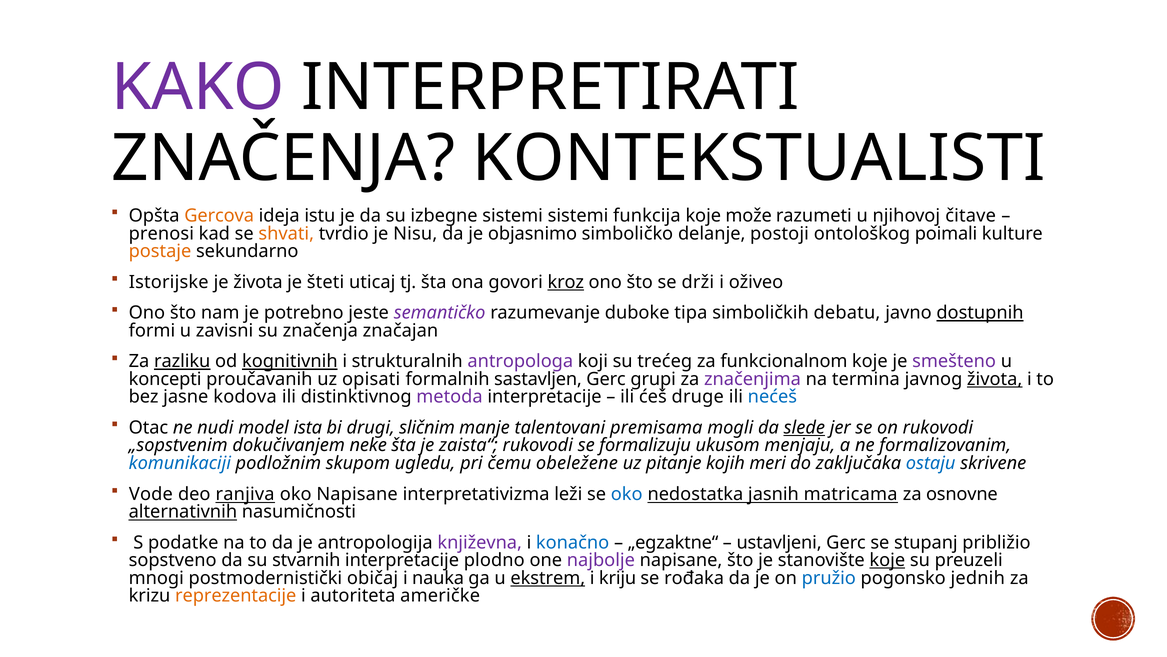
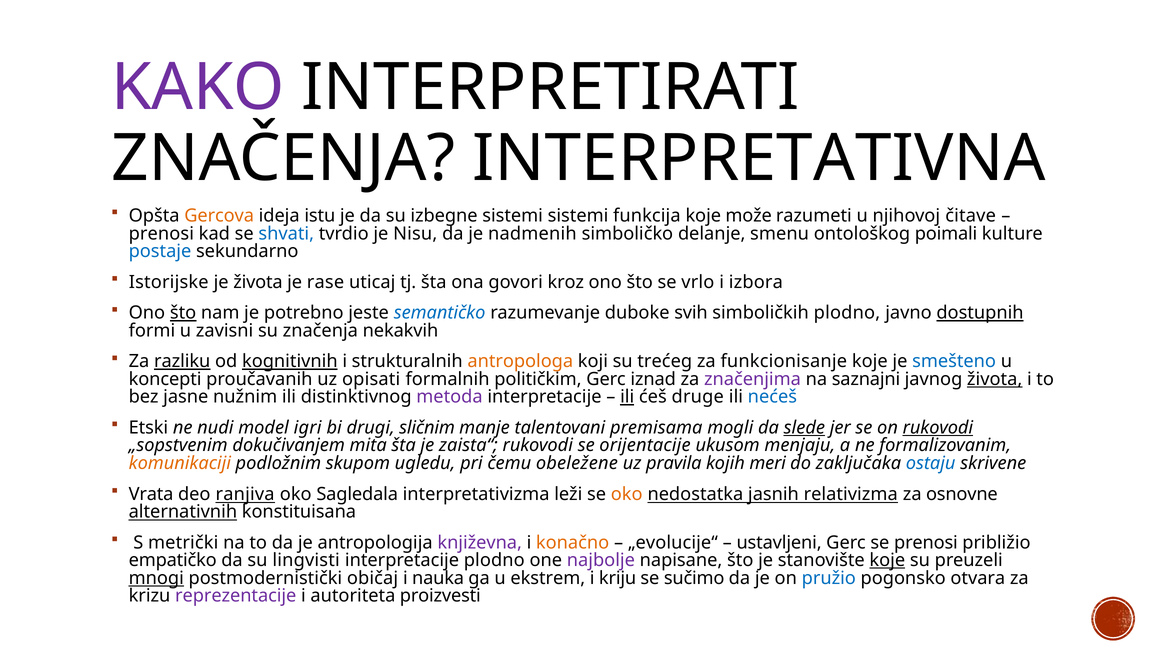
KONTEKSTUALISTI: KONTEKSTUALISTI -> INTERPRETATIVNA
shvati colour: orange -> blue
objasnimo: objasnimo -> nadmenih
postoji: postoji -> smenu
postaje colour: orange -> blue
šteti: šteti -> rase
kroz underline: present -> none
drži: drži -> vrlo
oživeo: oživeo -> izbora
što at (183, 313) underline: none -> present
semantičko colour: purple -> blue
tipa: tipa -> svih
simboličkih debatu: debatu -> plodno
značajan: značajan -> nekakvih
antropologa colour: purple -> orange
funkcionalnom: funkcionalnom -> funkcionisanje
smešteno colour: purple -> blue
sastavljen: sastavljen -> političkim
grupi: grupi -> iznad
termina: termina -> saznajni
kodova: kodova -> nužnim
ili at (627, 397) underline: none -> present
Otac: Otac -> Etski
ista: ista -> igri
rukovodi at (938, 427) underline: none -> present
neke: neke -> mita
formalizuju: formalizuju -> orijentacije
komunikaciji colour: blue -> orange
pitanje: pitanje -> pravila
Vode: Vode -> Vrata
oko Napisane: Napisane -> Sagledala
oko at (627, 494) colour: blue -> orange
matricama: matricama -> relativizma
nasumičnosti: nasumičnosti -> konstituisana
podatke: podatke -> metrički
konačno colour: blue -> orange
„egzaktne“: „egzaktne“ -> „evolucije“
se stupanj: stupanj -> prenosi
sopstveno: sopstveno -> empatičko
stvarnih: stvarnih -> lingvisti
mnogi underline: none -> present
ekstrem underline: present -> none
rođaka: rođaka -> sučimo
jednih: jednih -> otvara
reprezentacije colour: orange -> purple
američke: američke -> proizvesti
